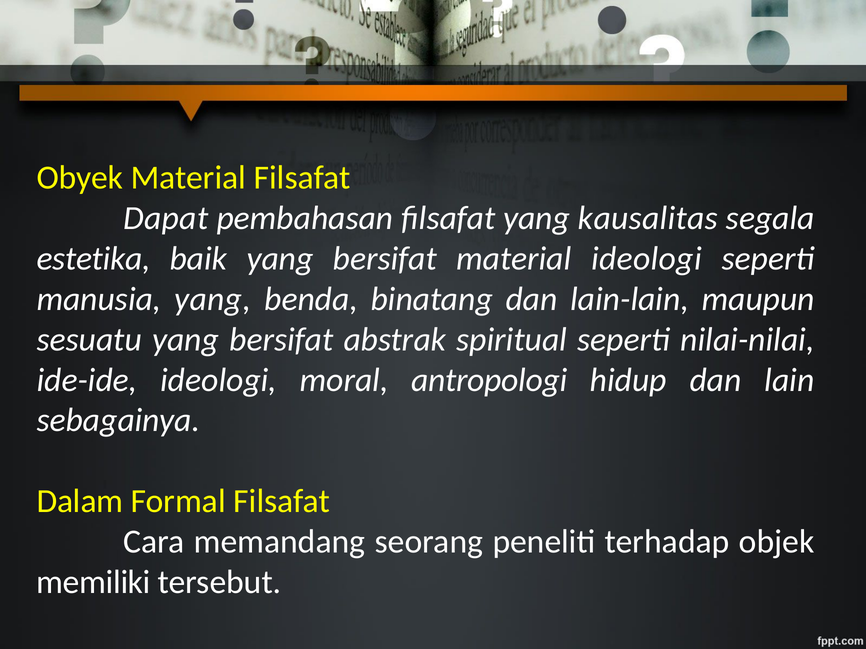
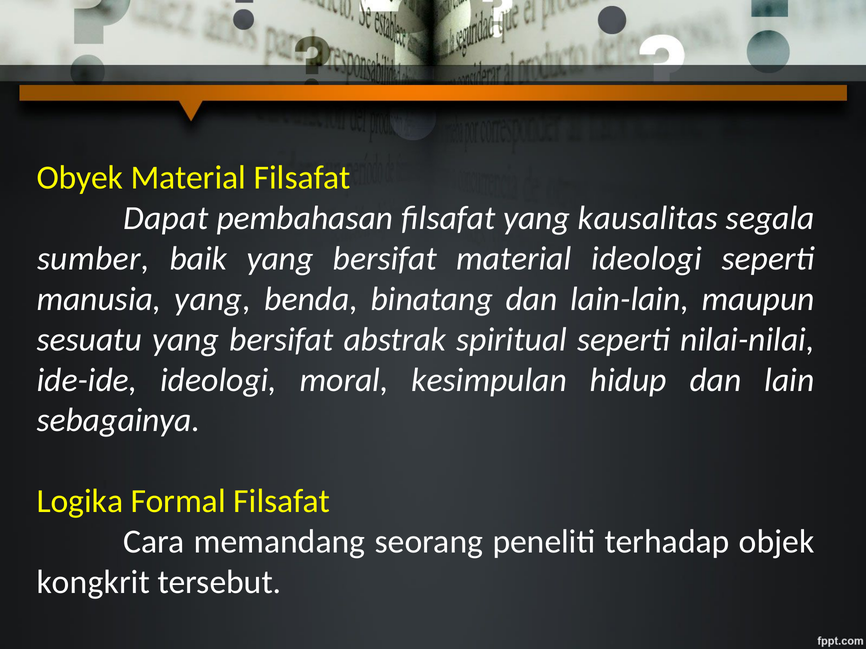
estetika: estetika -> sumber
antropologi: antropologi -> kesimpulan
Dalam: Dalam -> Logika
memiliki: memiliki -> kongkrit
